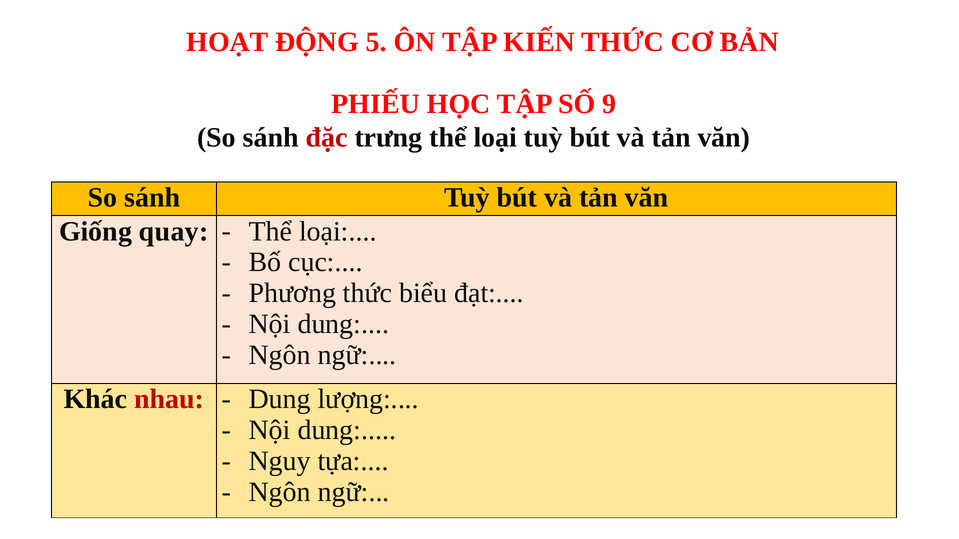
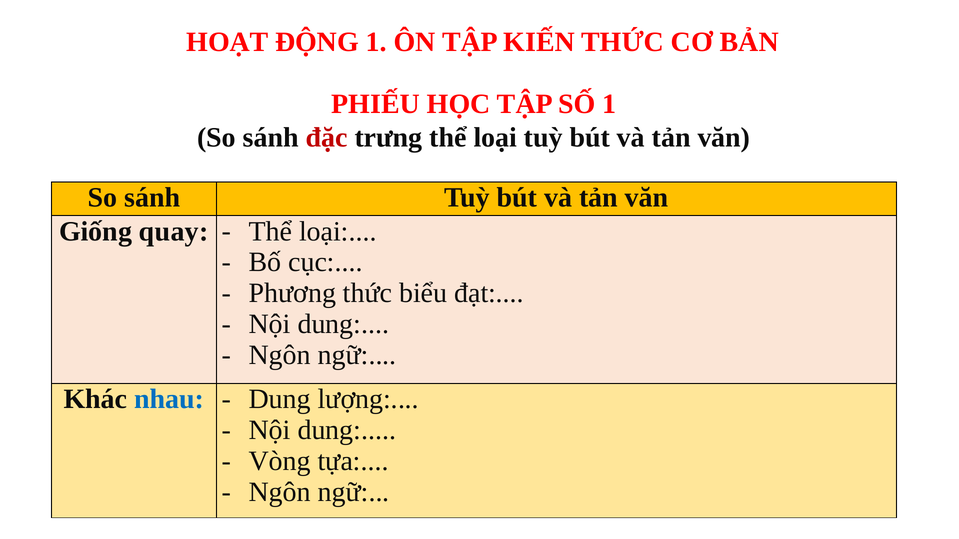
ĐỘNG 5: 5 -> 1
SỐ 9: 9 -> 1
nhau colour: red -> blue
Nguy: Nguy -> Vòng
